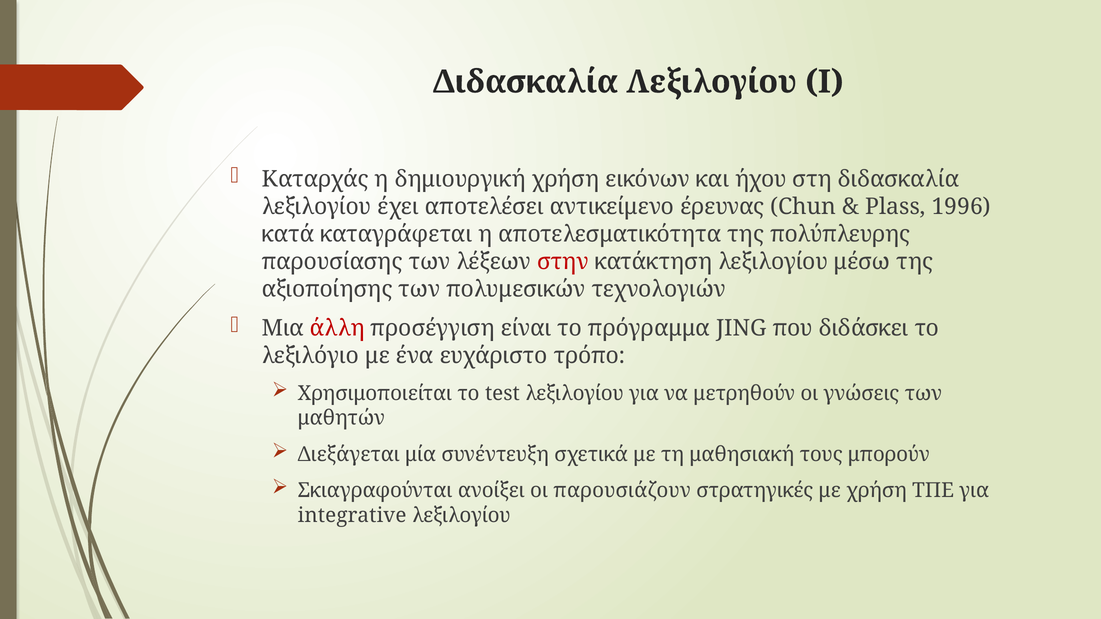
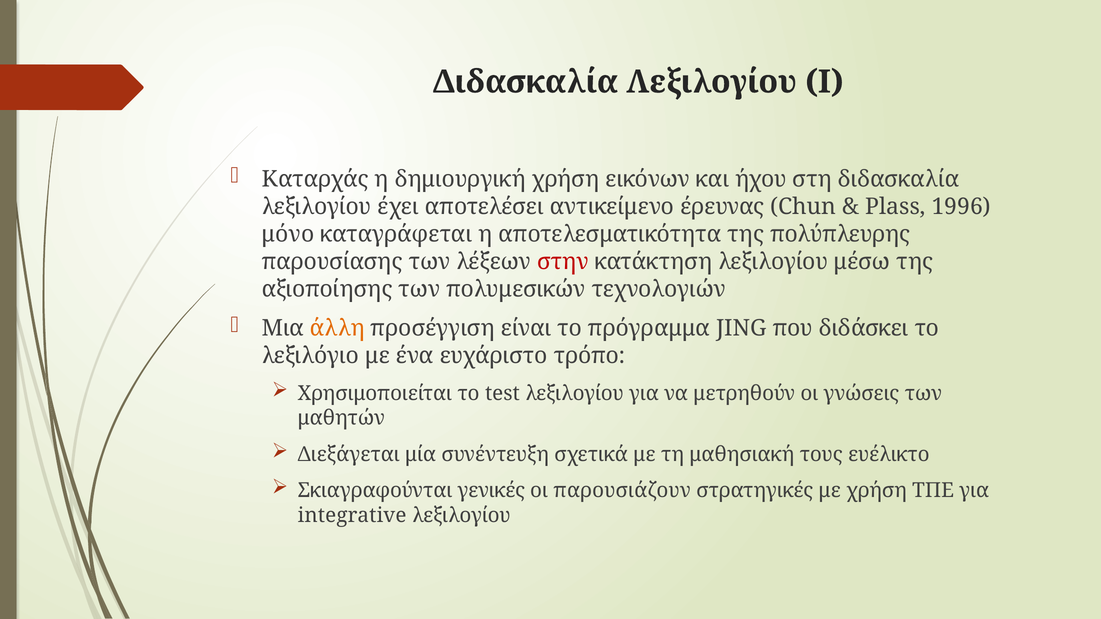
κατά: κατά -> μόνο
άλλη colour: red -> orange
μπορούν: μπορούν -> ευέλικτο
ανοίξει: ανοίξει -> γενικές
